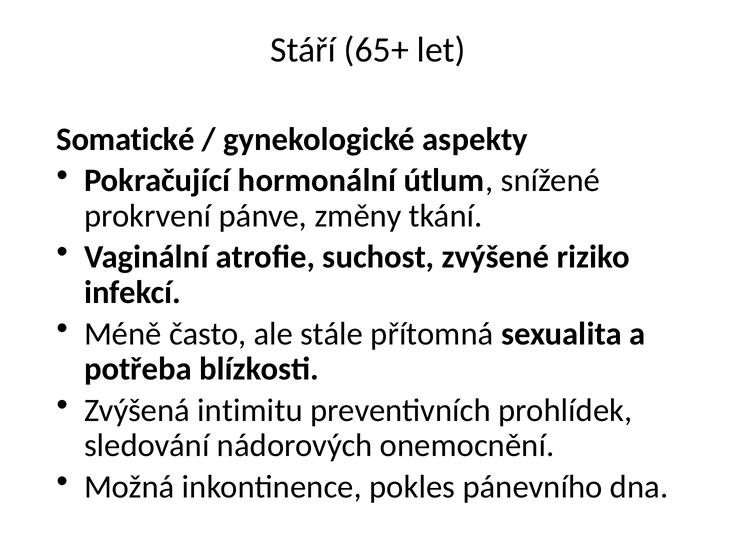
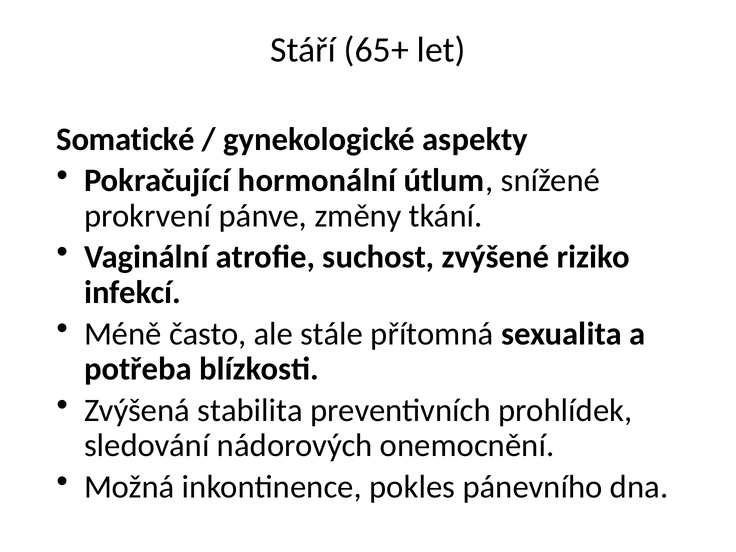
intimitu: intimitu -> stabilita
